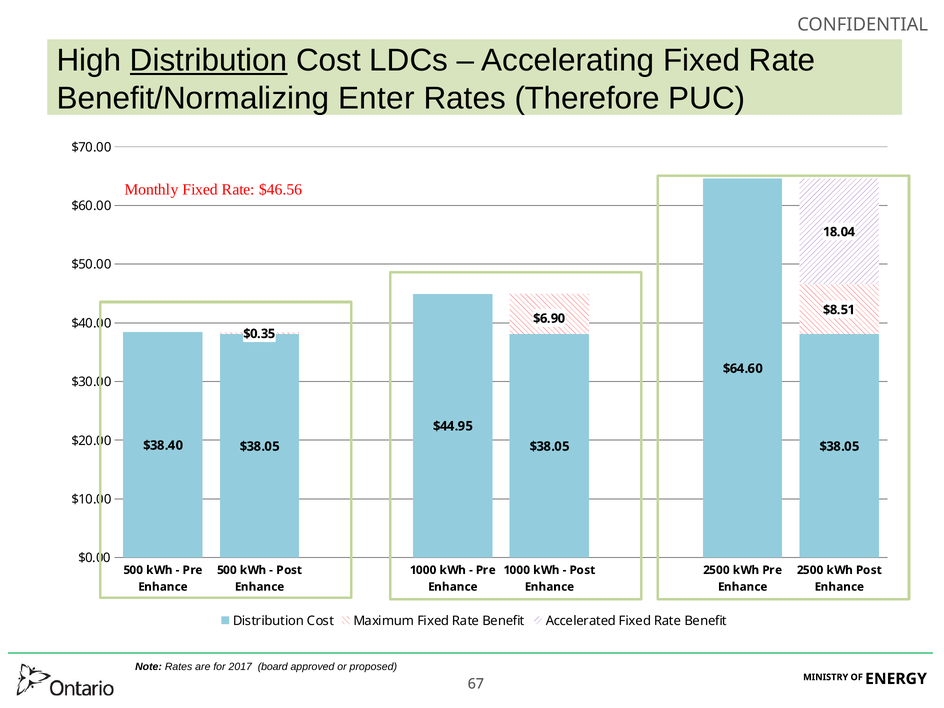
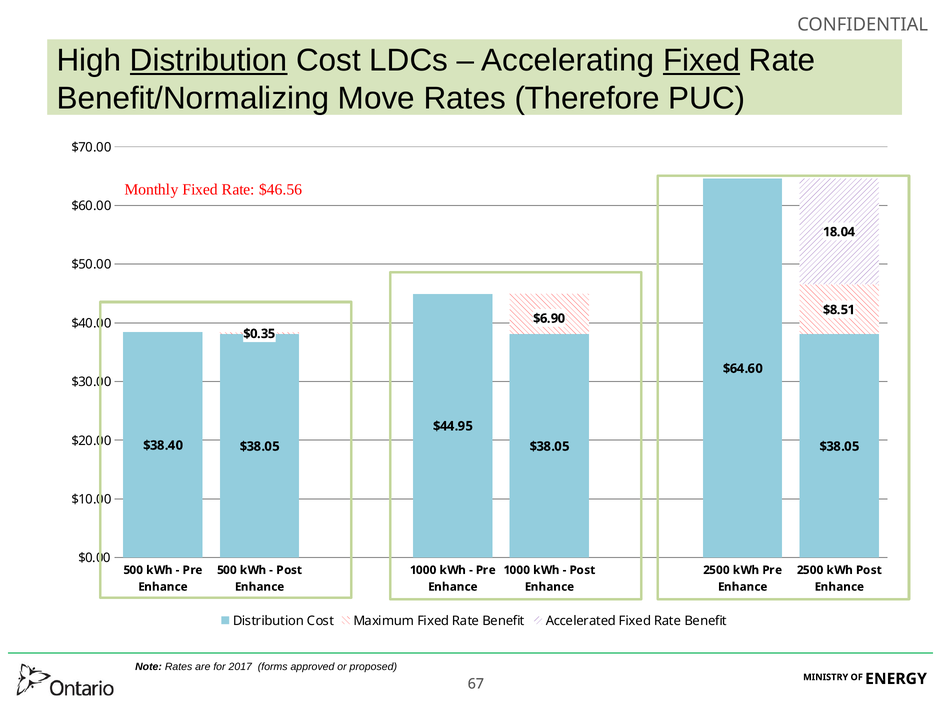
Fixed at (702, 60) underline: none -> present
Enter: Enter -> Move
board: board -> forms
